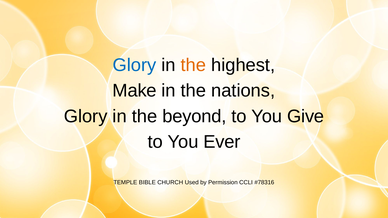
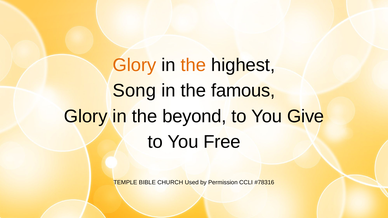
Glory at (134, 65) colour: blue -> orange
Make: Make -> Song
nations: nations -> famous
Ever: Ever -> Free
